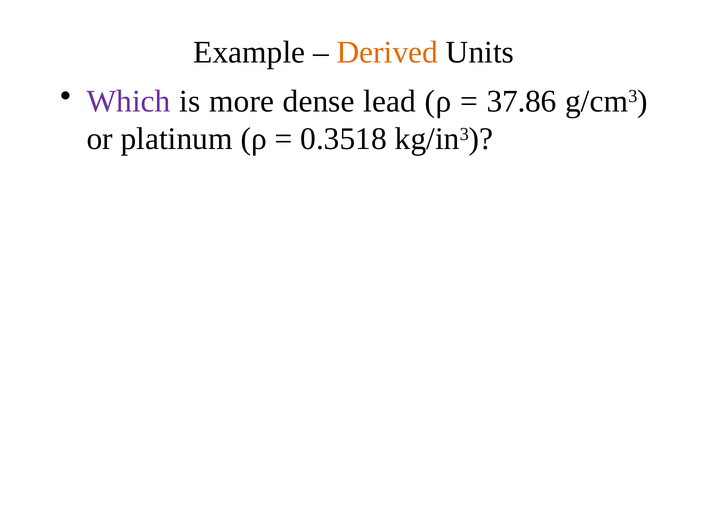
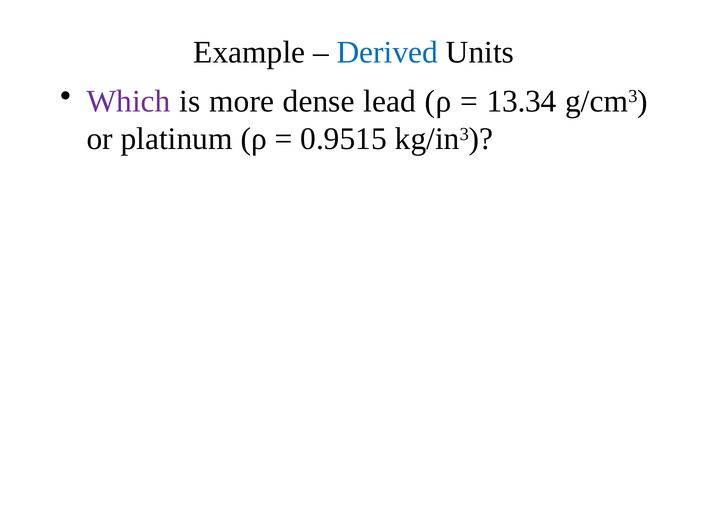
Derived colour: orange -> blue
37.86: 37.86 -> 13.34
0.3518: 0.3518 -> 0.9515
